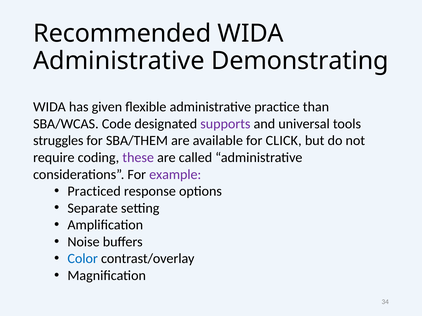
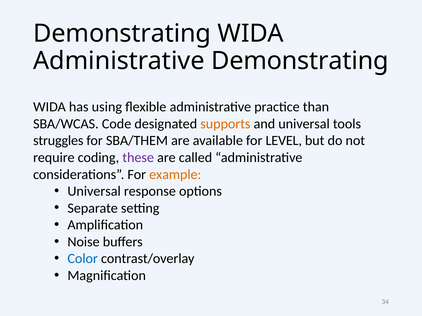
Recommended at (122, 34): Recommended -> Demonstrating
given: given -> using
supports colour: purple -> orange
CLICK: CLICK -> LEVEL
example colour: purple -> orange
Practiced at (94, 192): Practiced -> Universal
